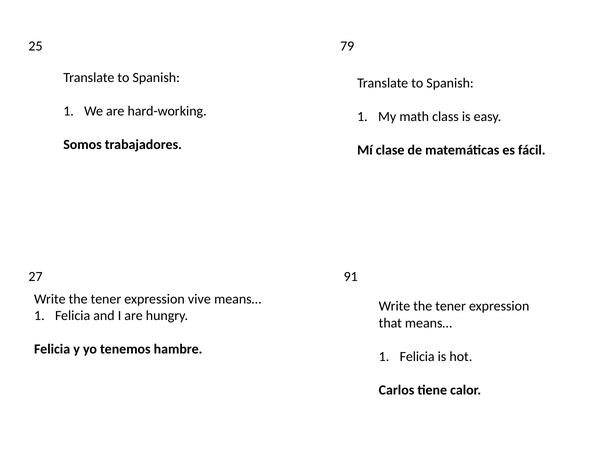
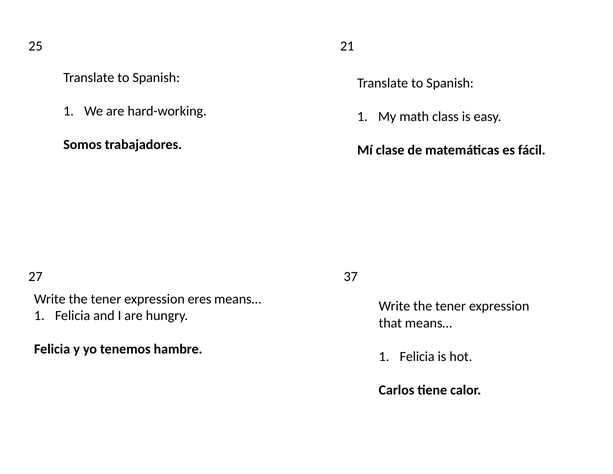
79: 79 -> 21
91: 91 -> 37
vive: vive -> eres
